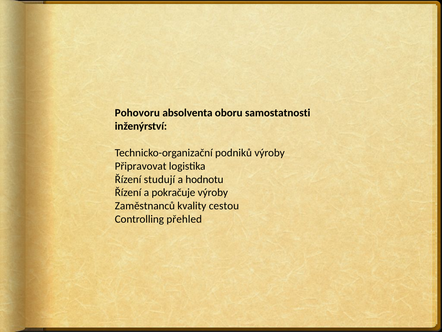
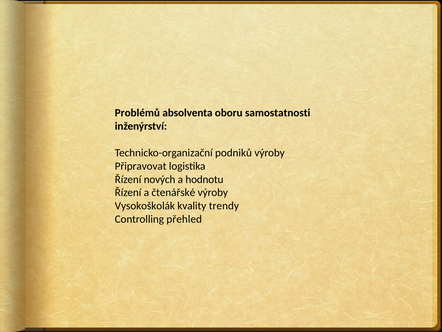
Pohovoru: Pohovoru -> Problémů
studují: studují -> nových
pokračuje: pokračuje -> čtenářské
Zaměstnanců: Zaměstnanců -> Vysokoškolák
cestou: cestou -> trendy
